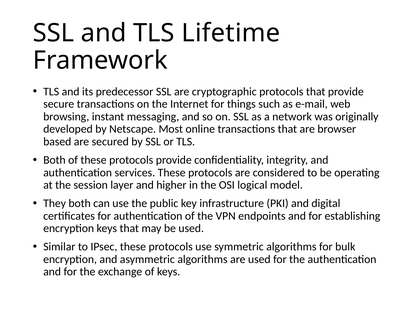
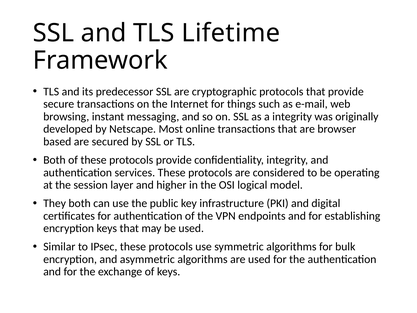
a network: network -> integrity
